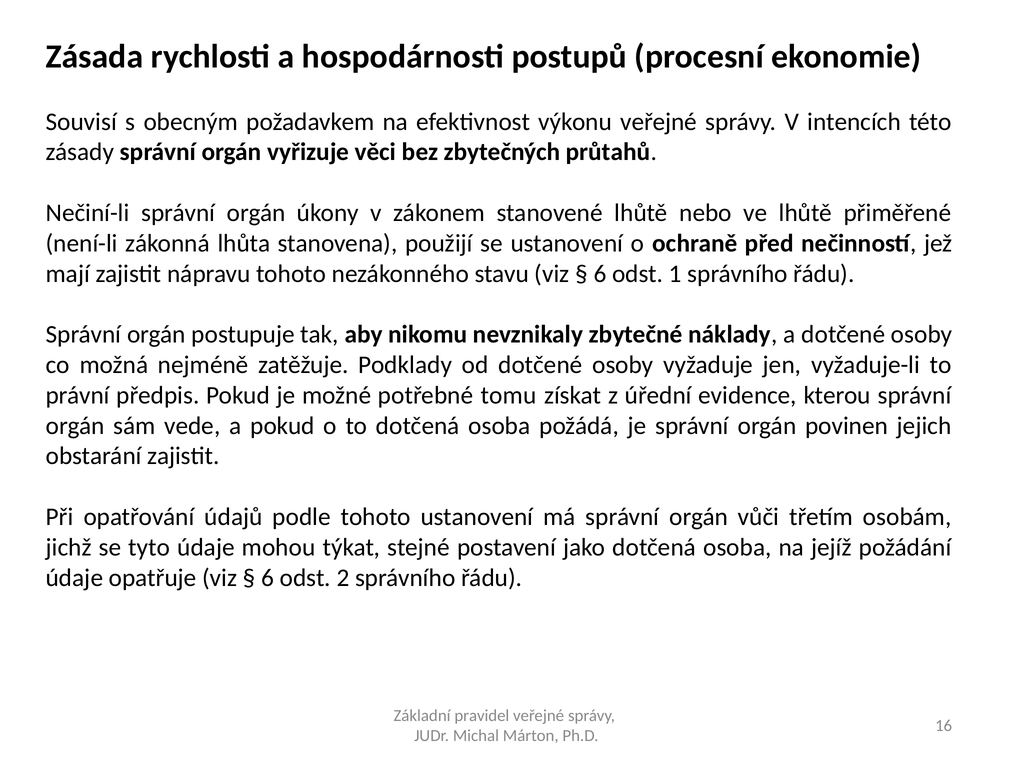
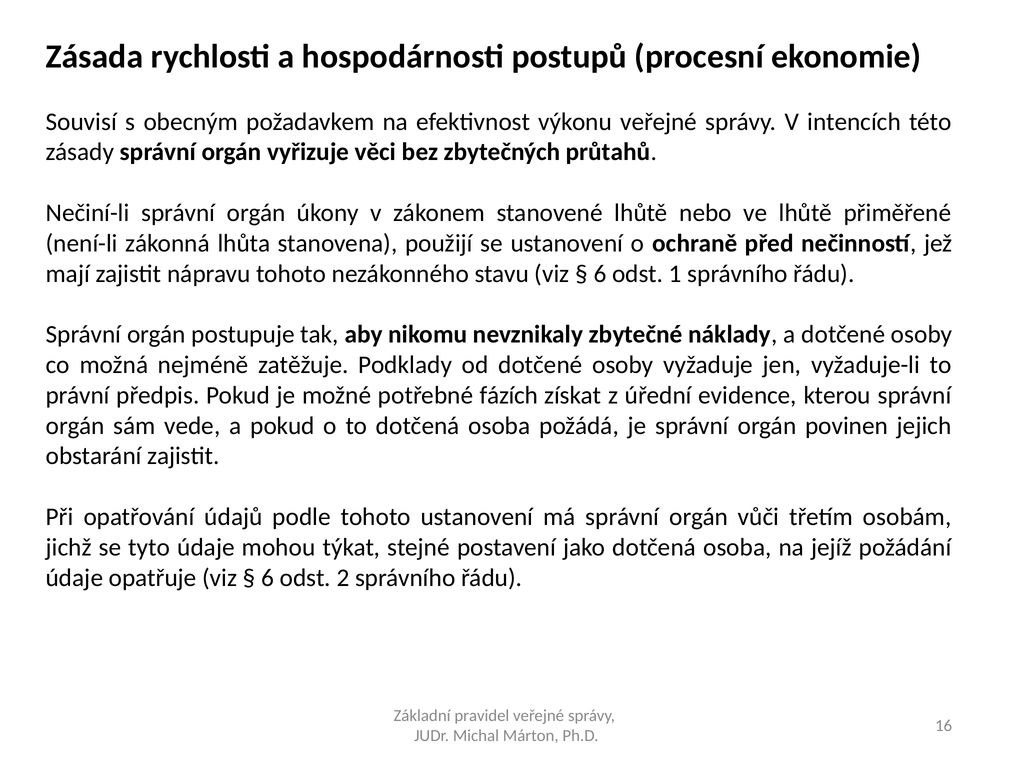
tomu: tomu -> fázích
